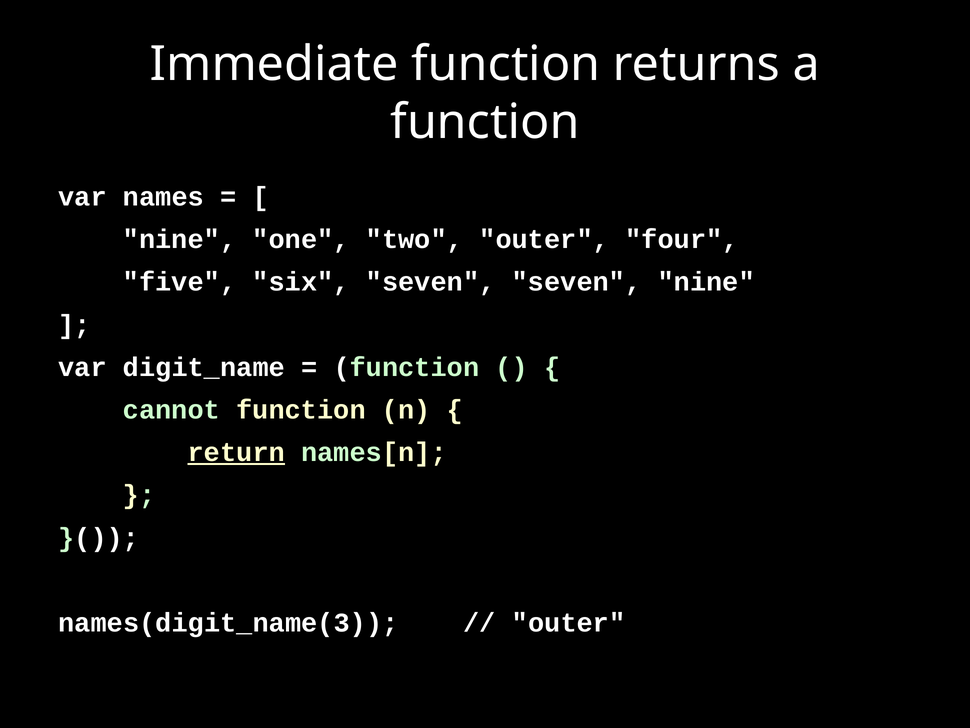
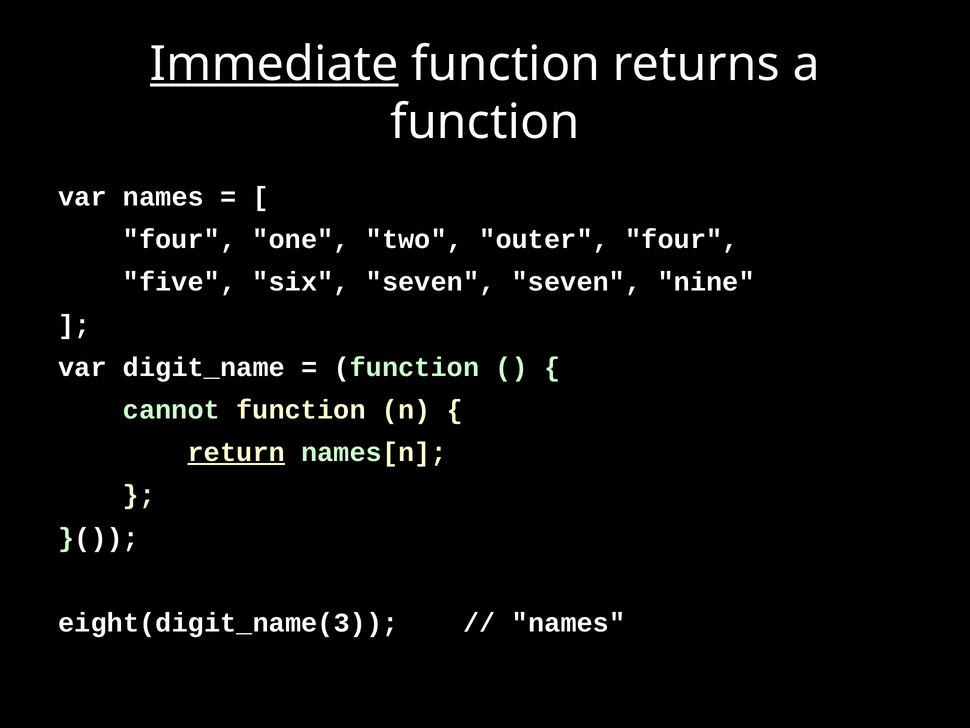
Immediate underline: none -> present
nine at (180, 239): nine -> four
names(digit_name(3: names(digit_name(3 -> eight(digit_name(3
outer at (569, 622): outer -> names
